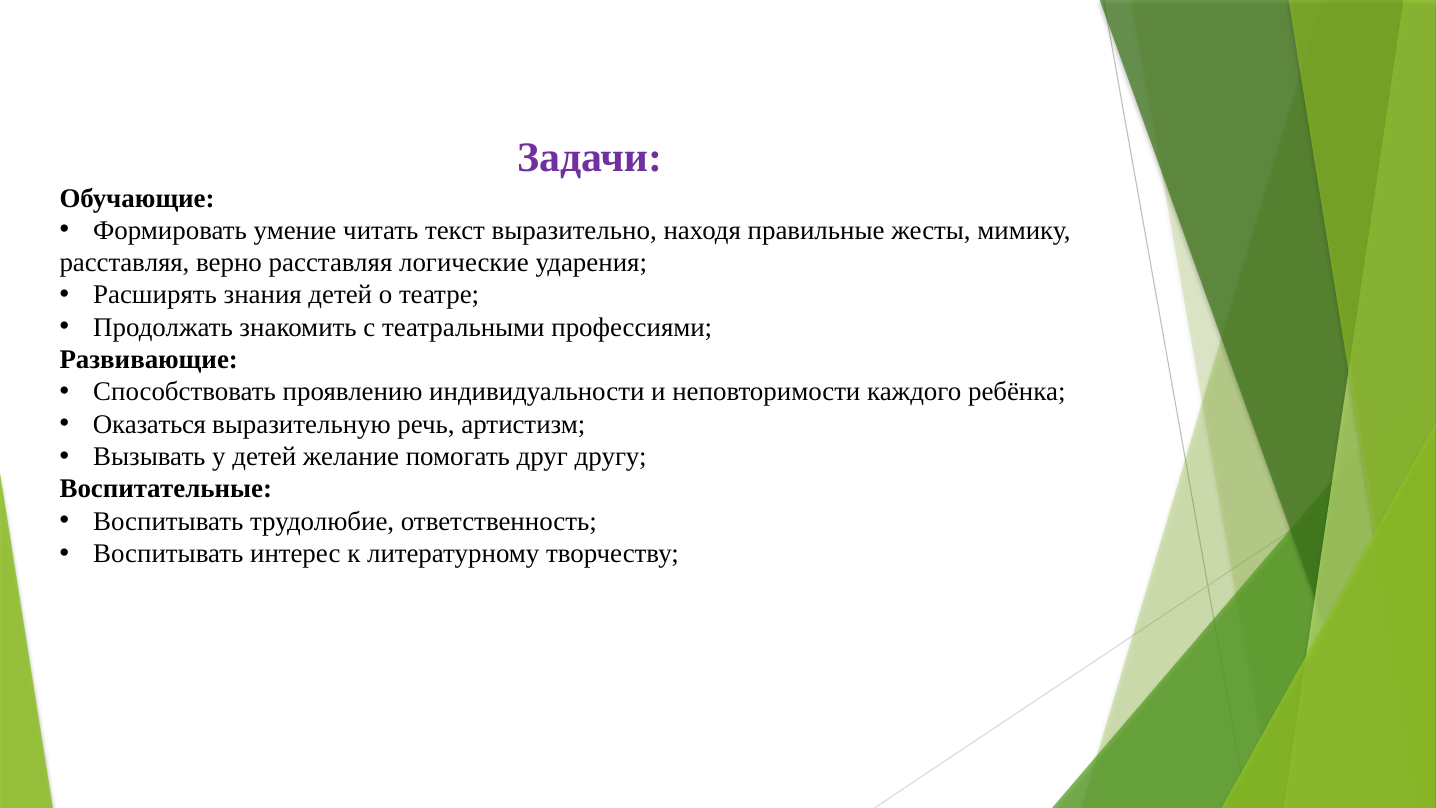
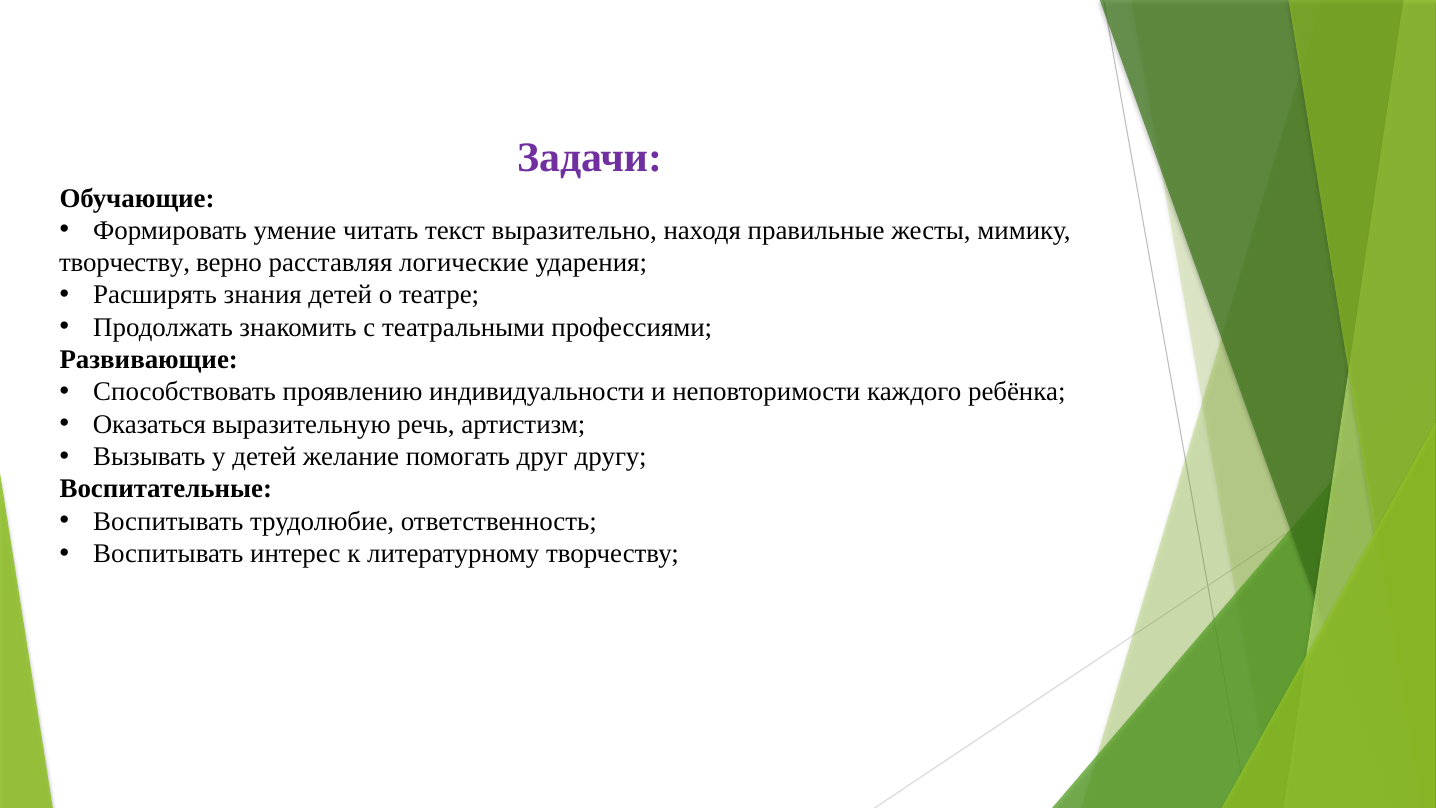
расставляя at (125, 263): расставляя -> творчеству
